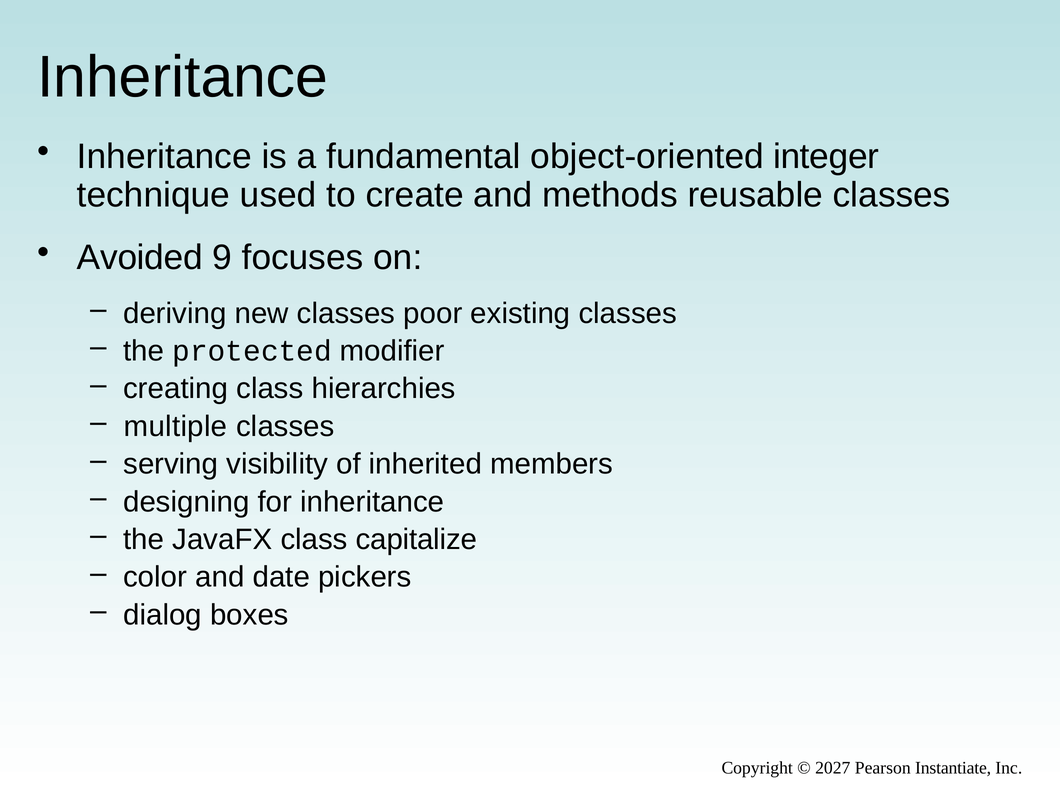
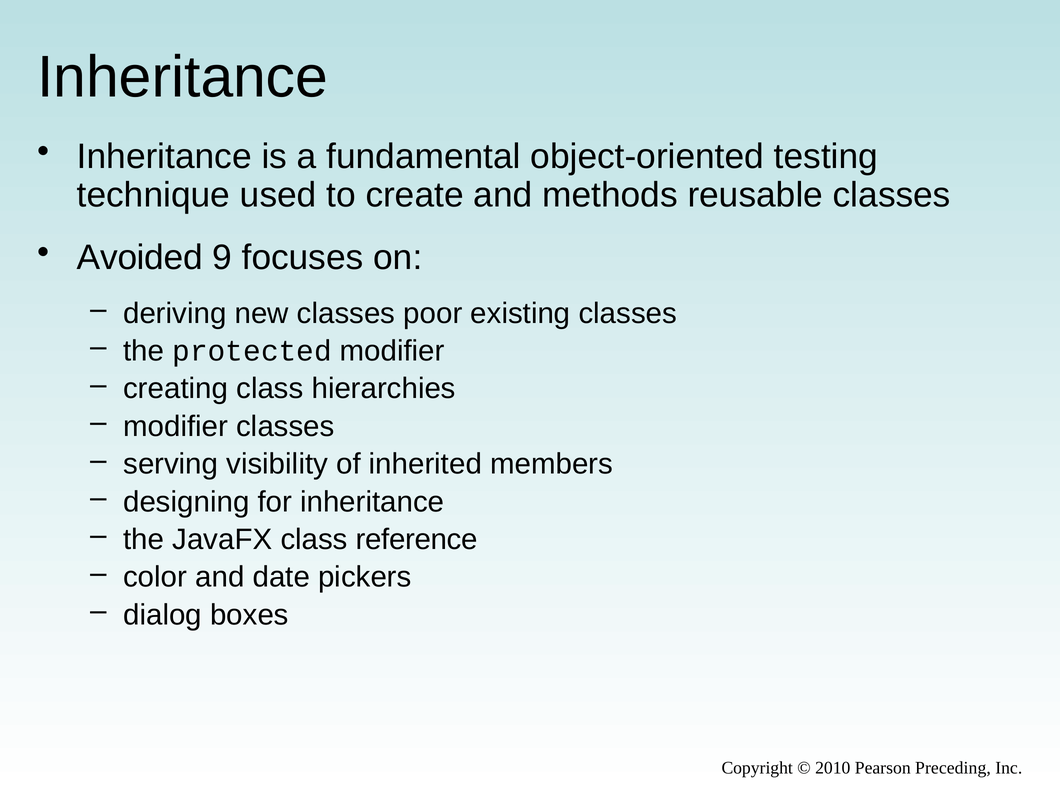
integer: integer -> testing
multiple at (176, 426): multiple -> modifier
capitalize: capitalize -> reference
2027: 2027 -> 2010
Instantiate: Instantiate -> Preceding
